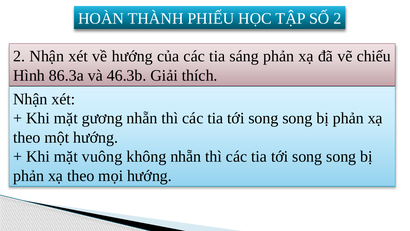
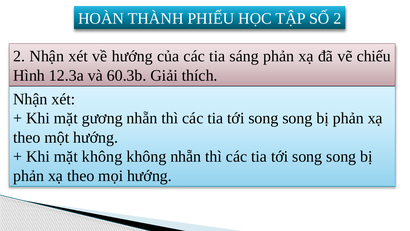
86.3a: 86.3a -> 12.3a
46.3b: 46.3b -> 60.3b
mặt vuông: vuông -> không
